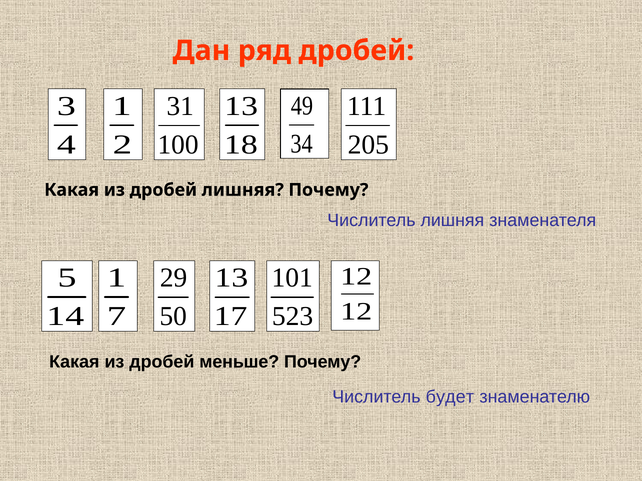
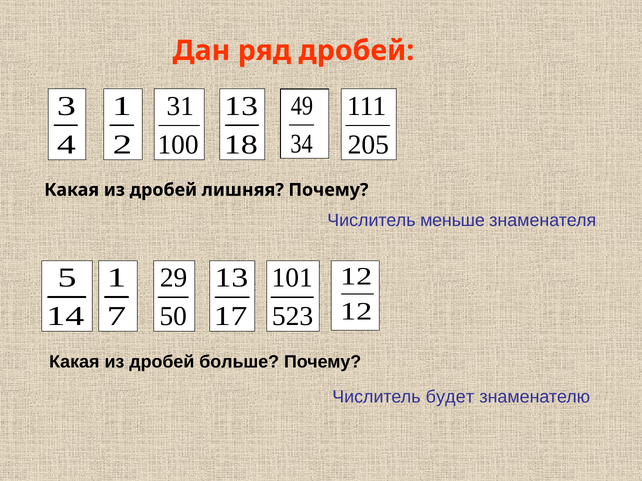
Числитель лишняя: лишняя -> меньше
меньше: меньше -> больше
